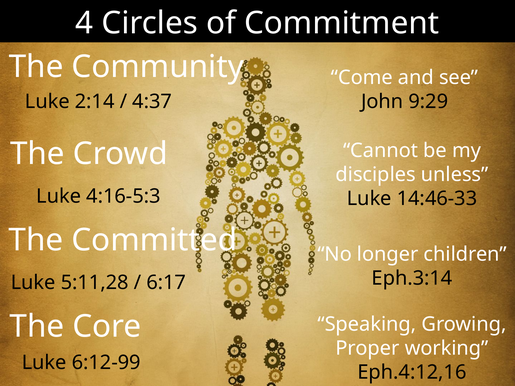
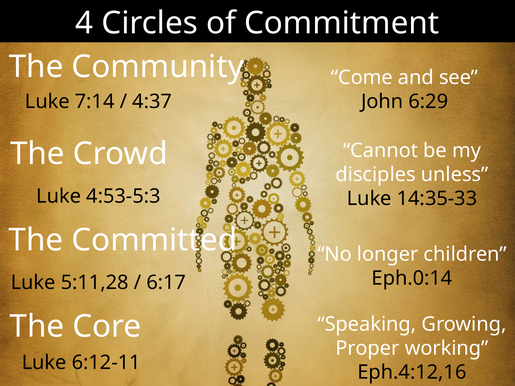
9:29: 9:29 -> 6:29
2:14: 2:14 -> 7:14
4:16-5:3: 4:16-5:3 -> 4:53-5:3
14:46-33: 14:46-33 -> 14:35-33
Eph.3:14: Eph.3:14 -> Eph.0:14
6:12-99: 6:12-99 -> 6:12-11
